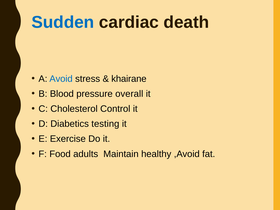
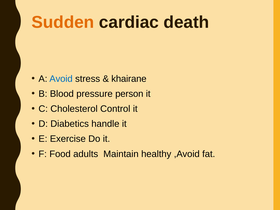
Sudden colour: blue -> orange
overall: overall -> person
testing: testing -> handle
